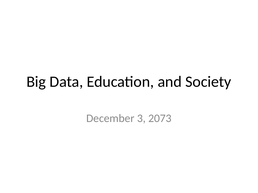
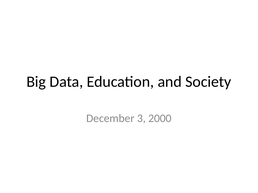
2073: 2073 -> 2000
